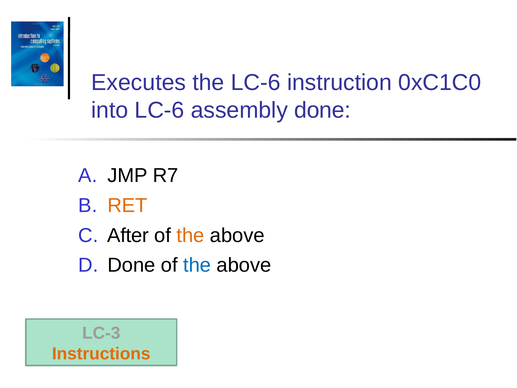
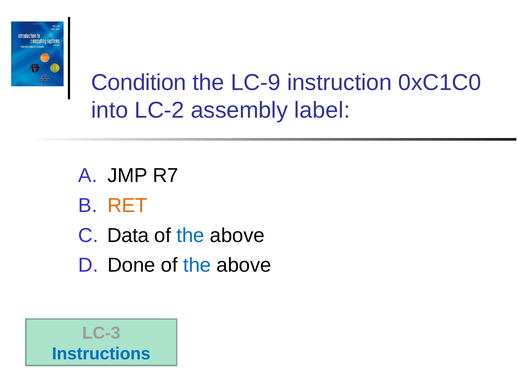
Executes: Executes -> Condition
the LC-6: LC-6 -> LC-9
into LC-6: LC-6 -> LC-2
assembly done: done -> label
After: After -> Data
the at (190, 235) colour: orange -> blue
Instructions colour: orange -> blue
